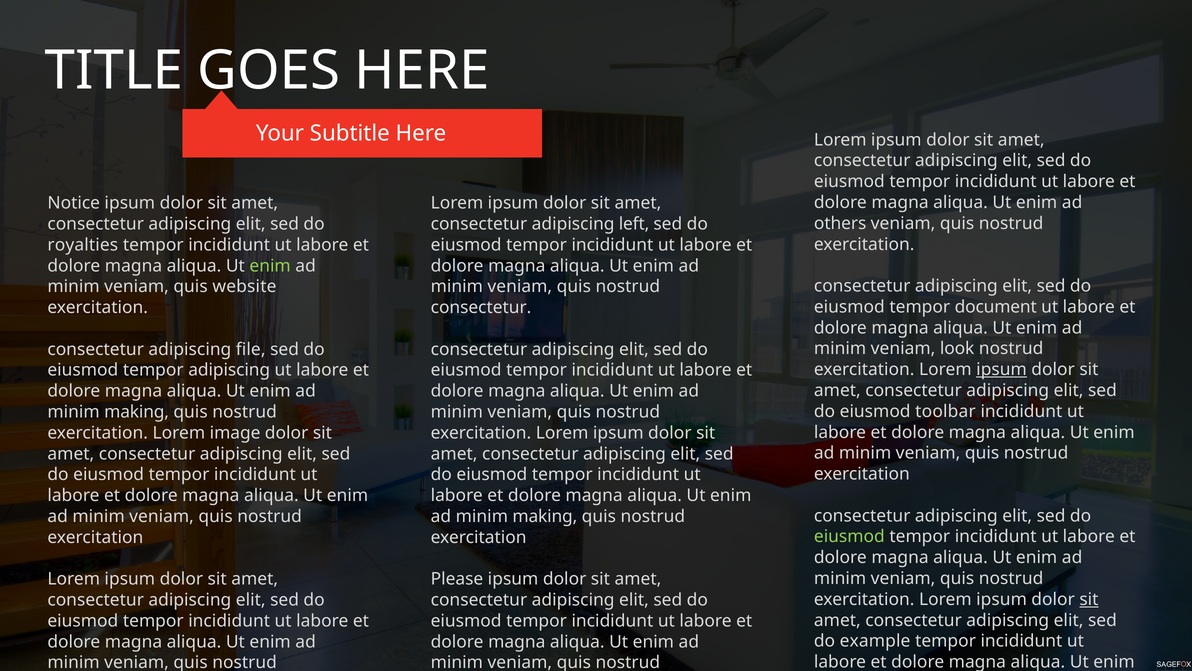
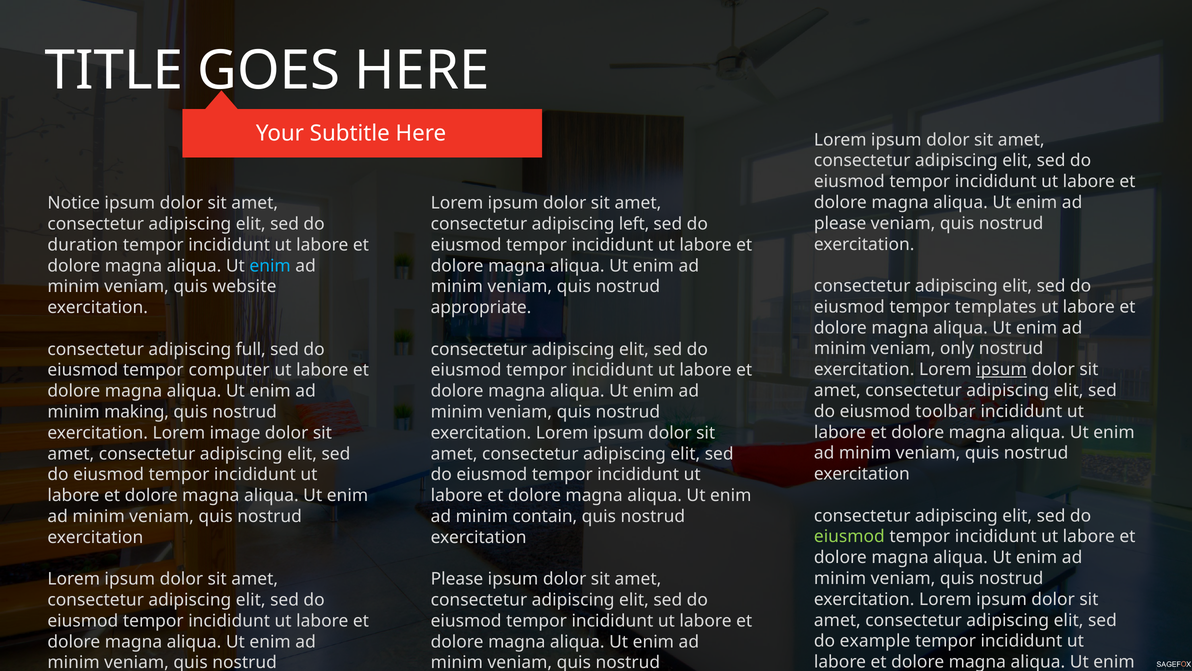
others at (840, 223): others -> please
royalties: royalties -> duration
enim at (270, 266) colour: light green -> light blue
document: document -> templates
consectetur at (481, 307): consectetur -> appropriate
look: look -> only
file: file -> full
tempor adipiscing: adipiscing -> computer
making at (545, 516): making -> contain
sit at (1089, 599) underline: present -> none
